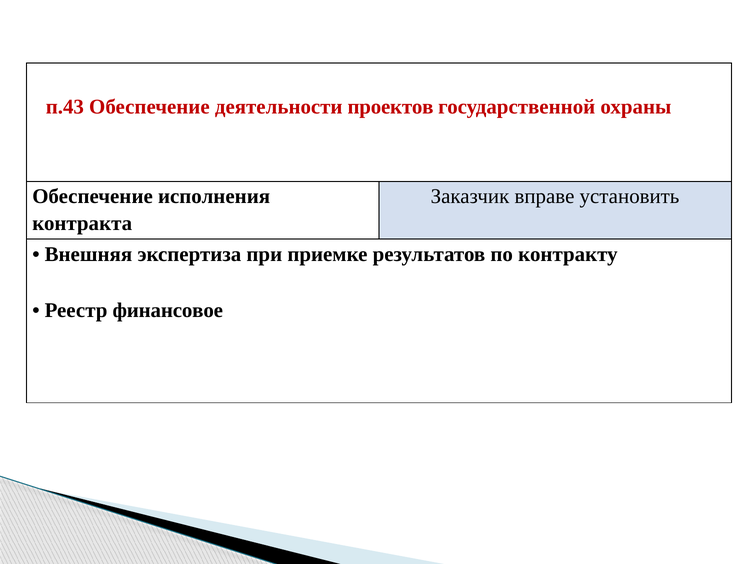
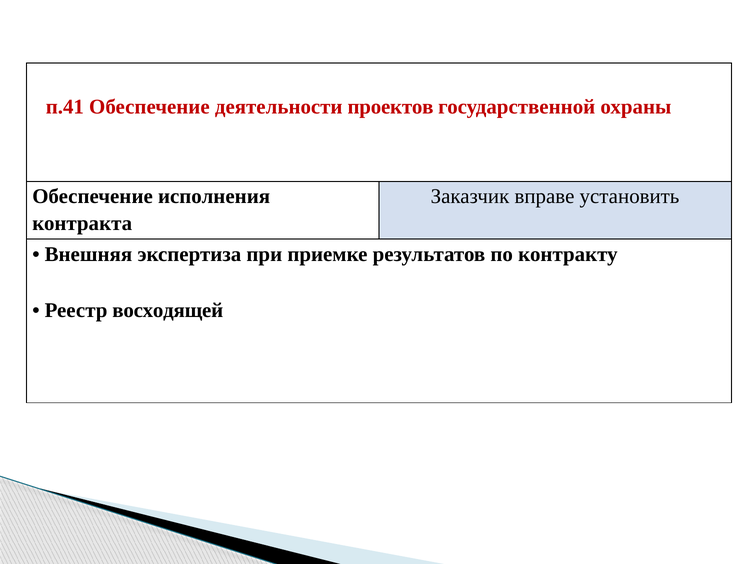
п.43: п.43 -> п.41
финансовое: финансовое -> восходящей
